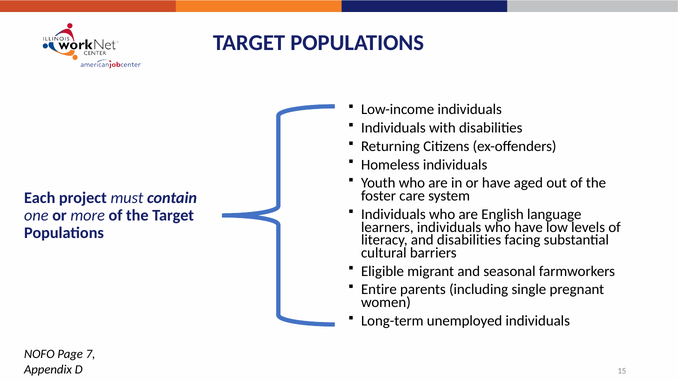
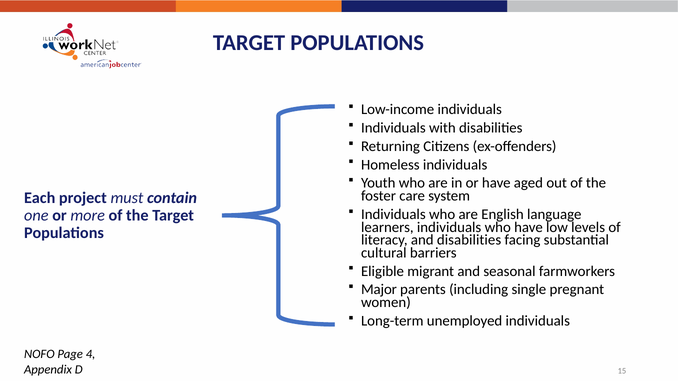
Entire: Entire -> Major
7: 7 -> 4
